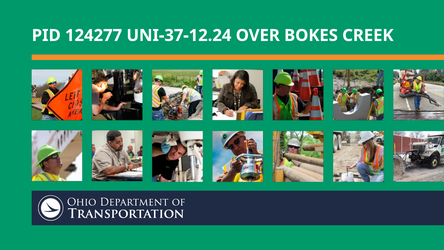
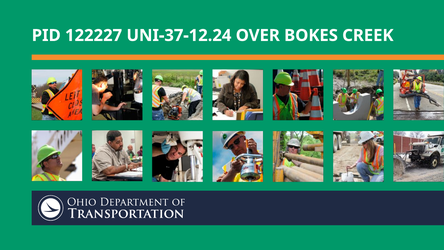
124277: 124277 -> 122227
